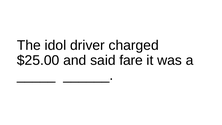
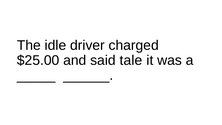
idol: idol -> idle
fare: fare -> tale
